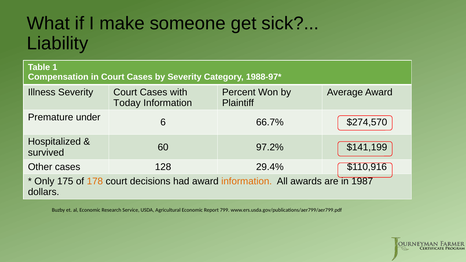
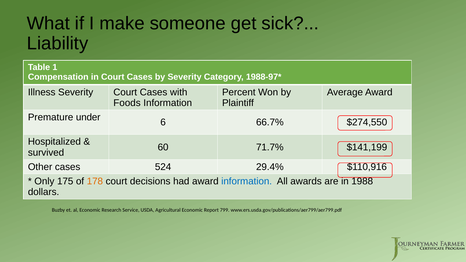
Today: Today -> Foods
$274,570: $274,570 -> $274,550
97.2%: 97.2% -> 71.7%
128: 128 -> 524
information at (247, 181) colour: orange -> blue
1987: 1987 -> 1988
